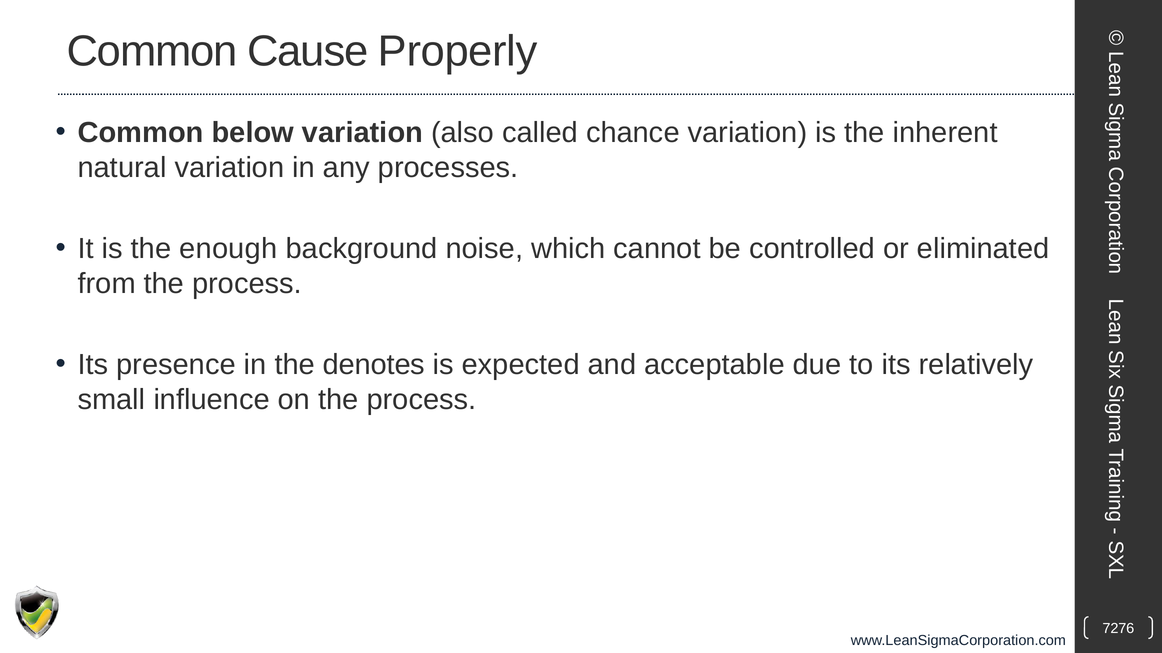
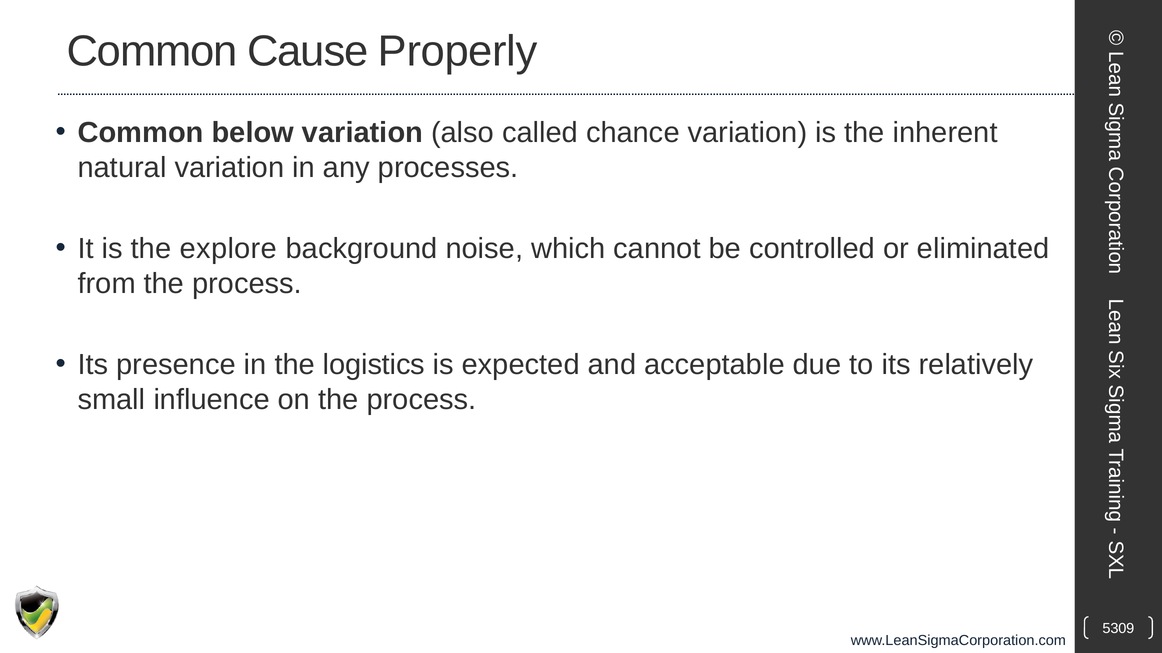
enough: enough -> explore
denotes: denotes -> logistics
7276: 7276 -> 5309
